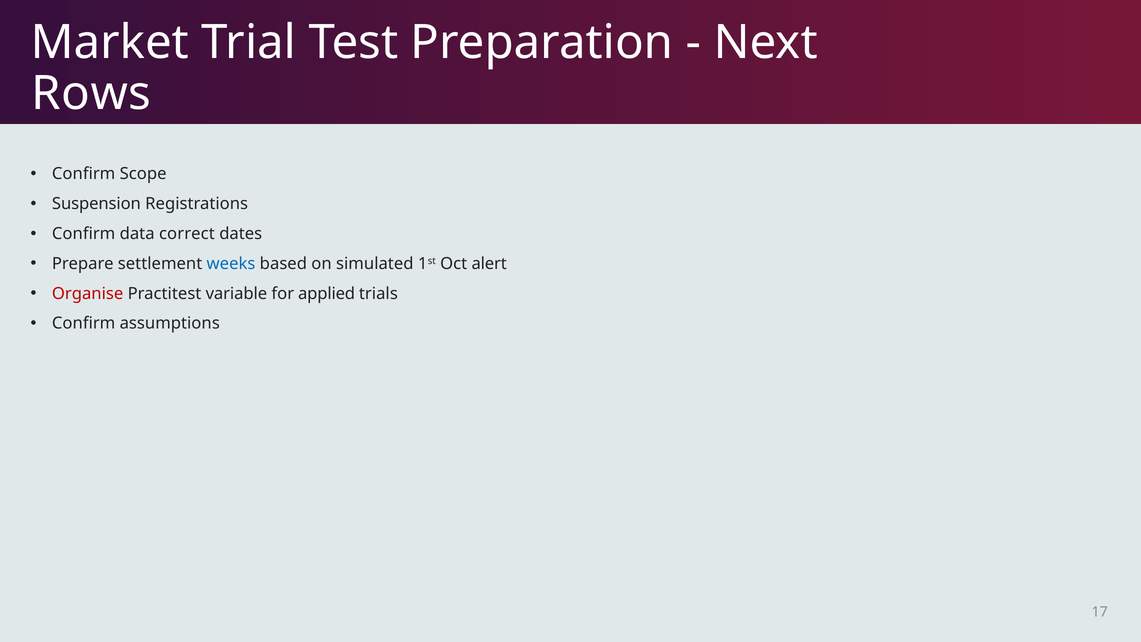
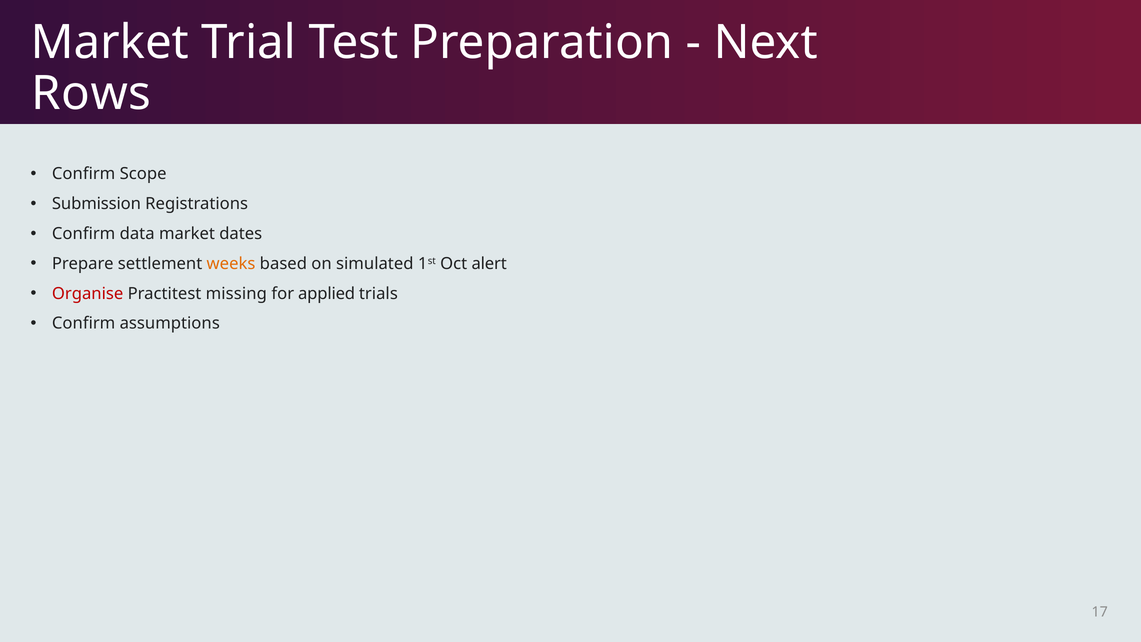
Suspension: Suspension -> Submission
data correct: correct -> market
weeks colour: blue -> orange
variable: variable -> missing
